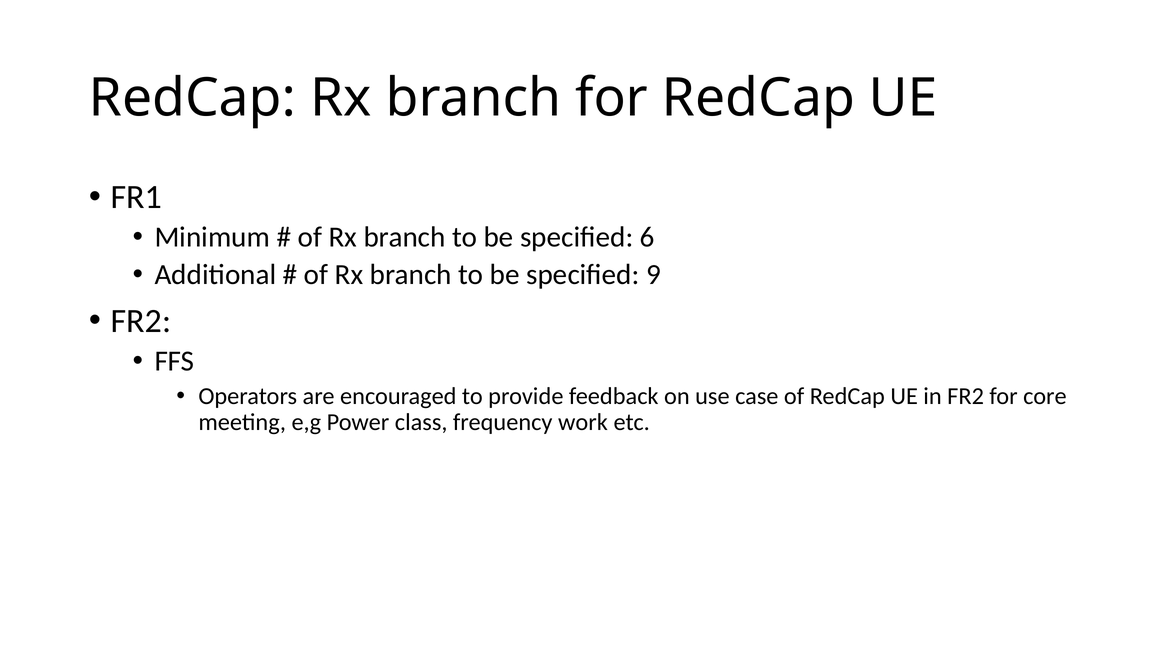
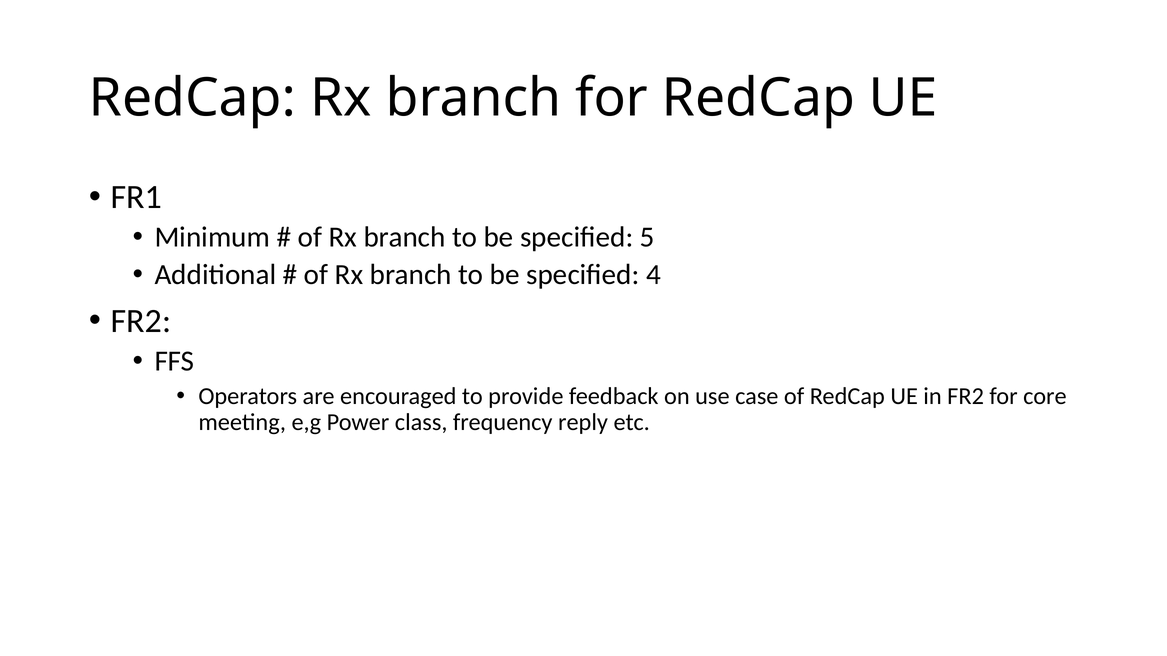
6: 6 -> 5
9: 9 -> 4
work: work -> reply
